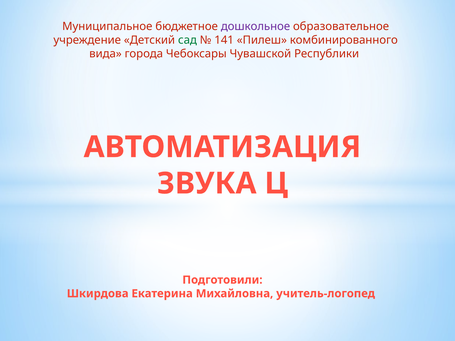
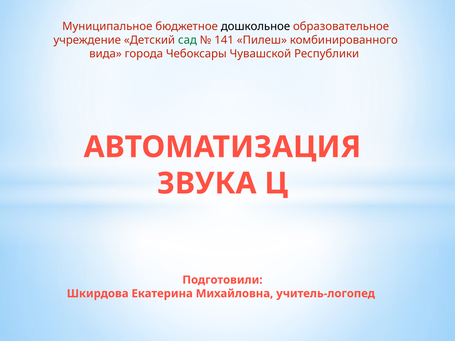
дошкольное colour: purple -> black
